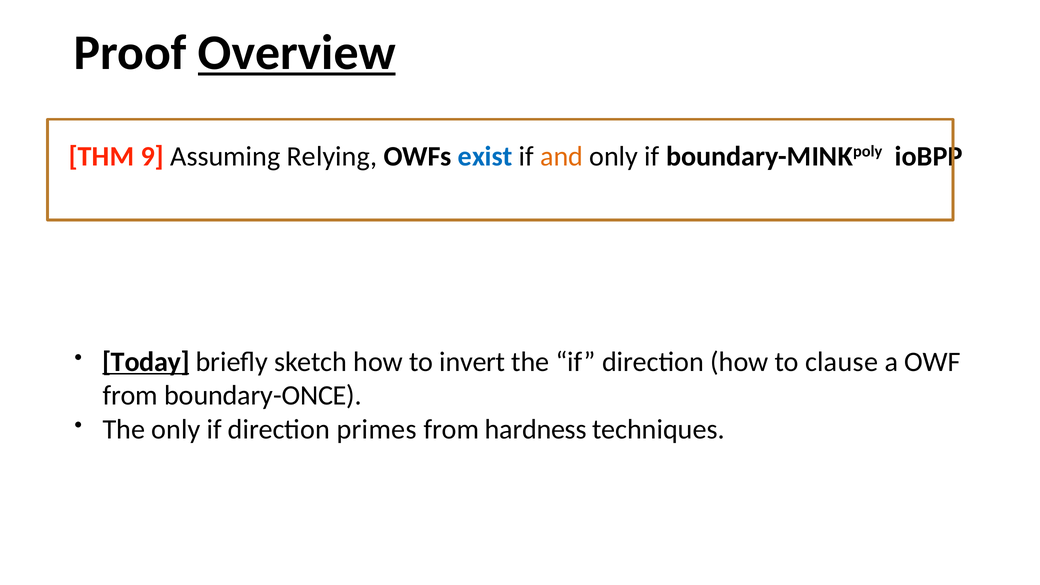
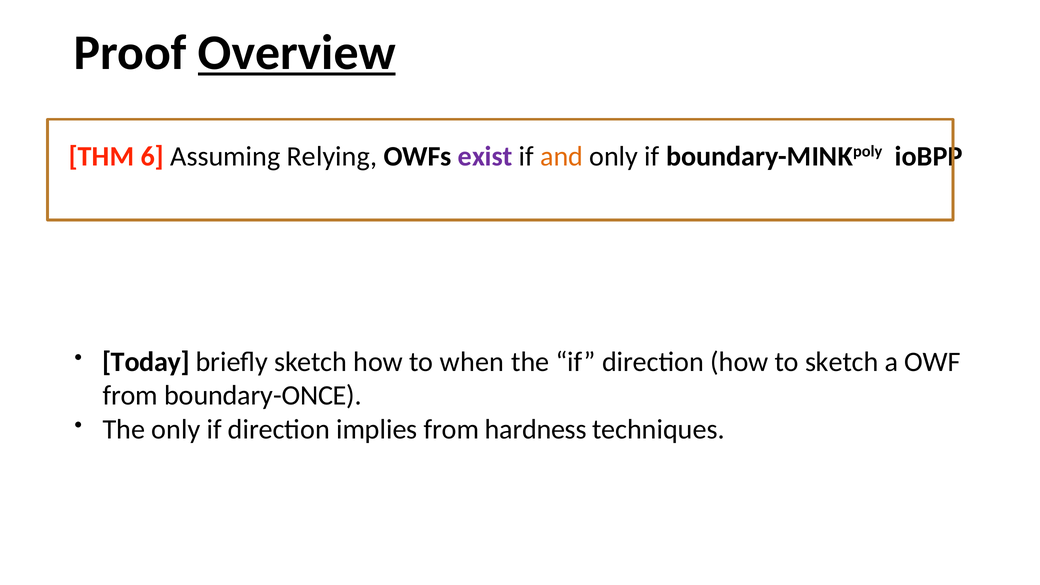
9: 9 -> 6
exist colour: blue -> purple
Today underline: present -> none
invert: invert -> when
to clause: clause -> sketch
primes: primes -> implies
